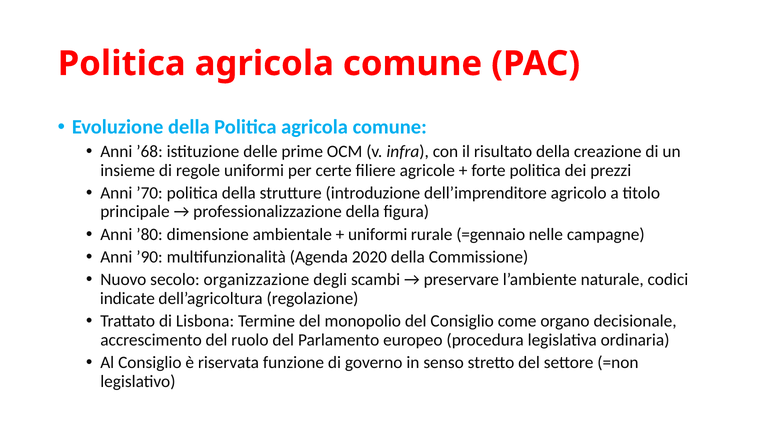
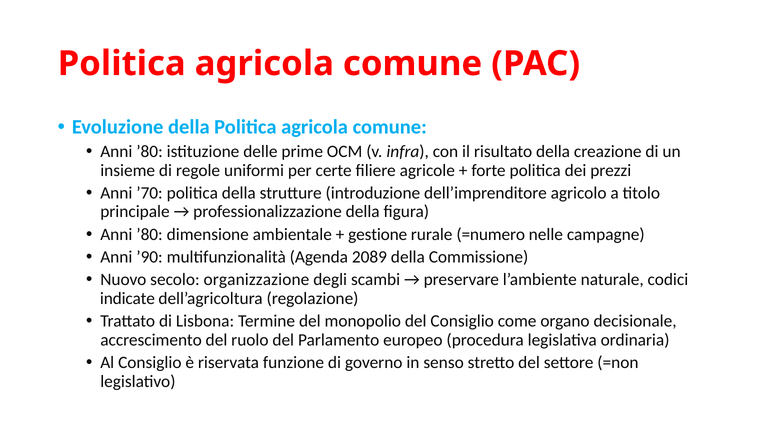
’68 at (150, 152): ’68 -> ’80
uniformi at (378, 234): uniformi -> gestione
=gennaio: =gennaio -> =numero
2020: 2020 -> 2089
